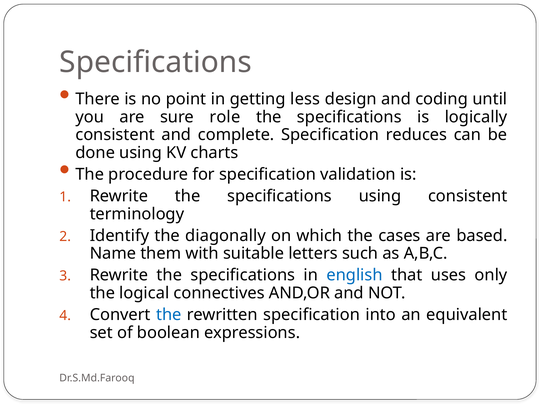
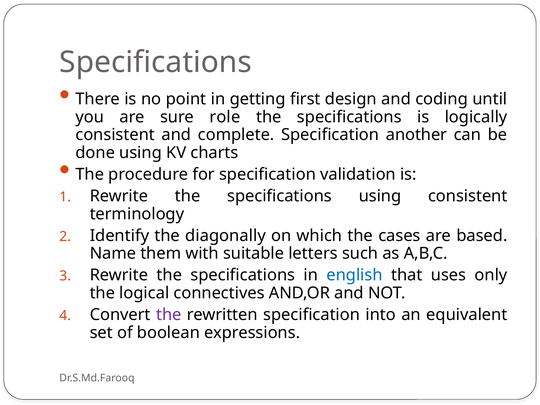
less: less -> first
reduces: reduces -> another
the at (169, 315) colour: blue -> purple
